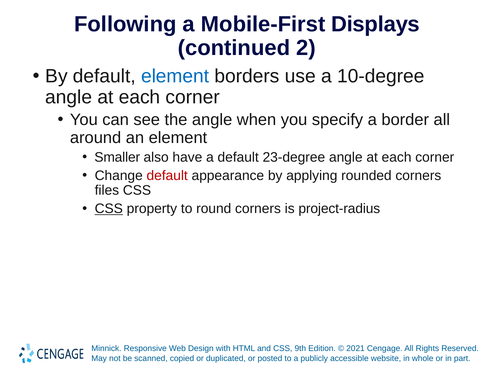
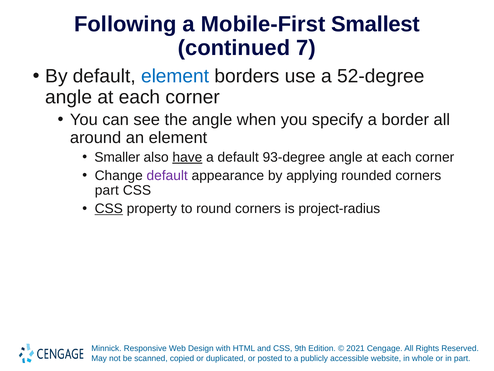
Displays: Displays -> Smallest
2: 2 -> 7
10-degree: 10-degree -> 52-degree
have underline: none -> present
23-degree: 23-degree -> 93-degree
default at (167, 175) colour: red -> purple
files at (107, 190): files -> part
